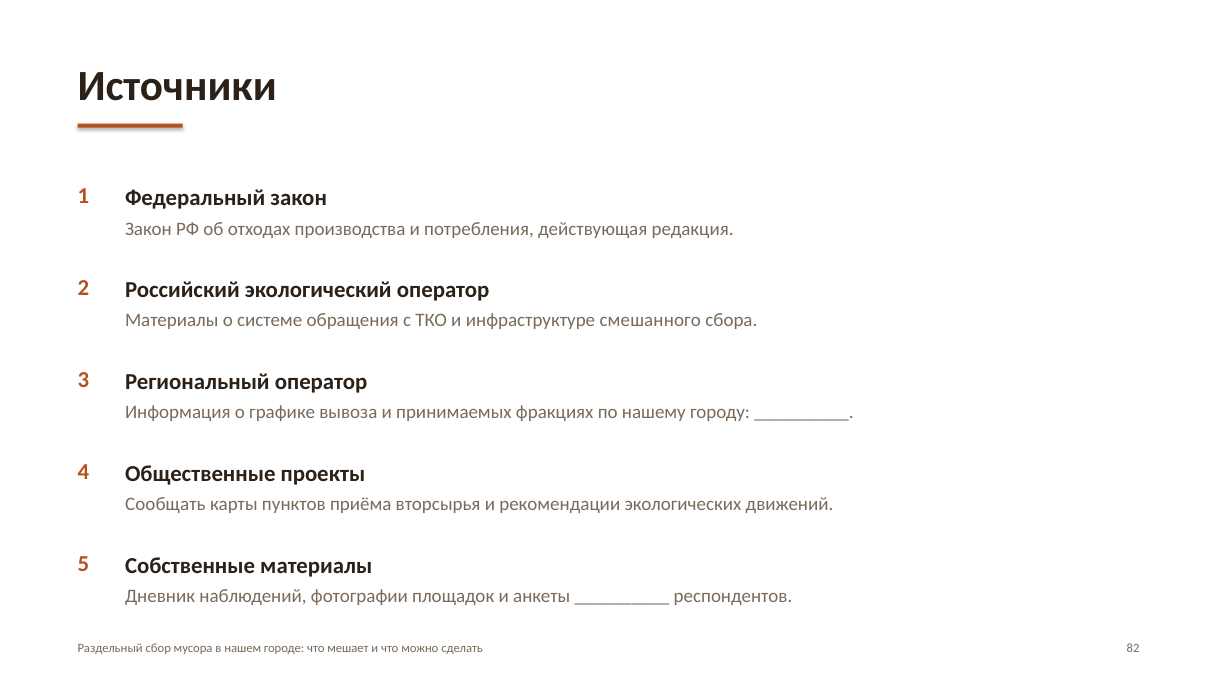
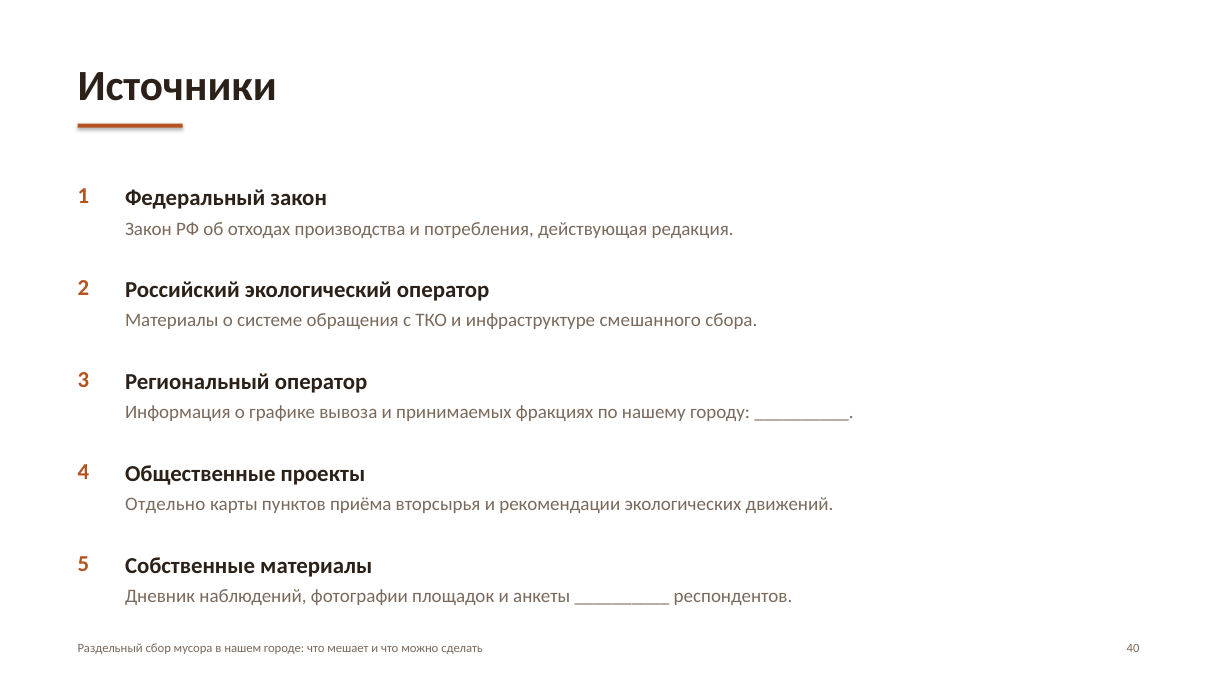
Сообщать: Сообщать -> Отдельно
82: 82 -> 40
